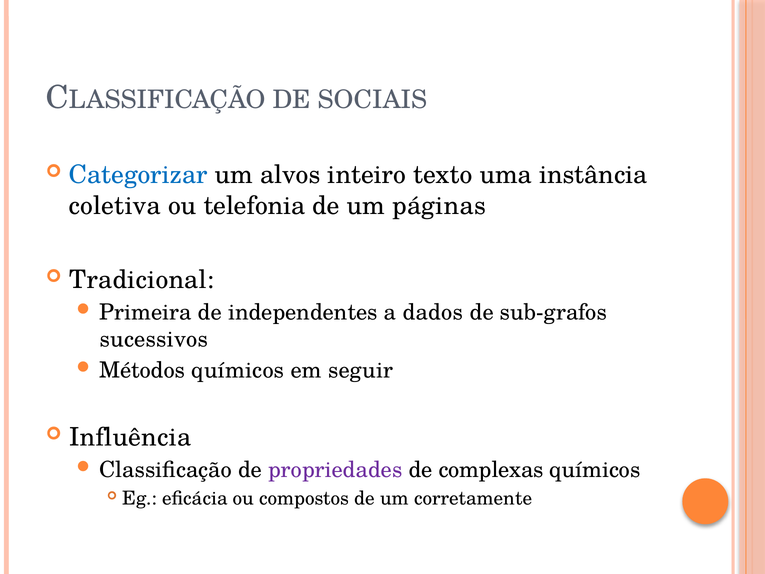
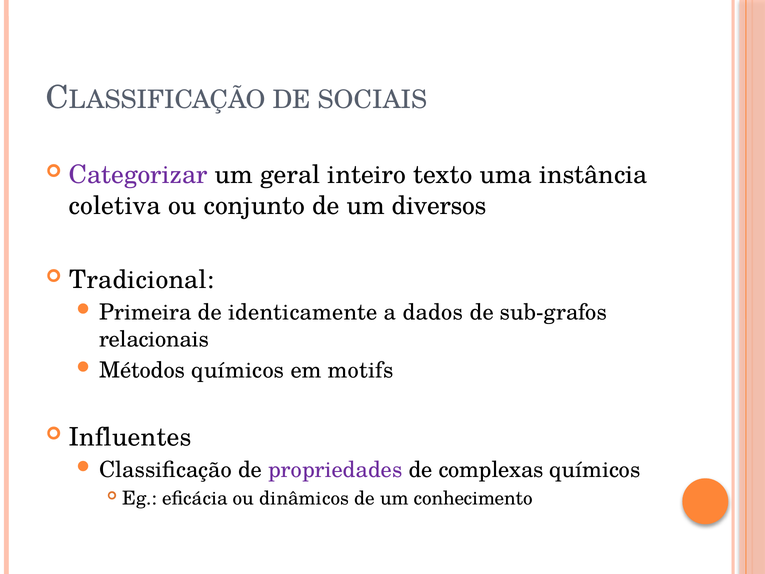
Categorizar colour: blue -> purple
alvos: alvos -> geral
telefonia: telefonia -> conjunto
páginas: páginas -> diversos
independentes: independentes -> identicamente
sucessivos: sucessivos -> relacionais
seguir: seguir -> motifs
Influência: Influência -> Influentes
compostos: compostos -> dinâmicos
corretamente: corretamente -> conhecimento
